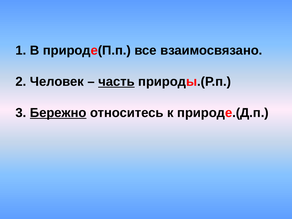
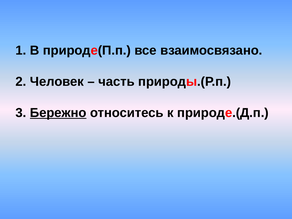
часть underline: present -> none
